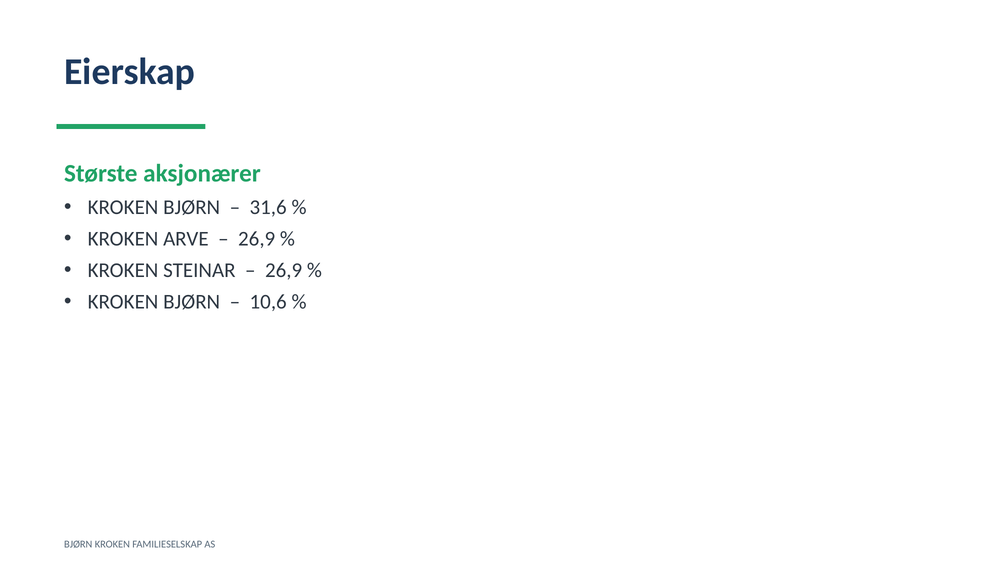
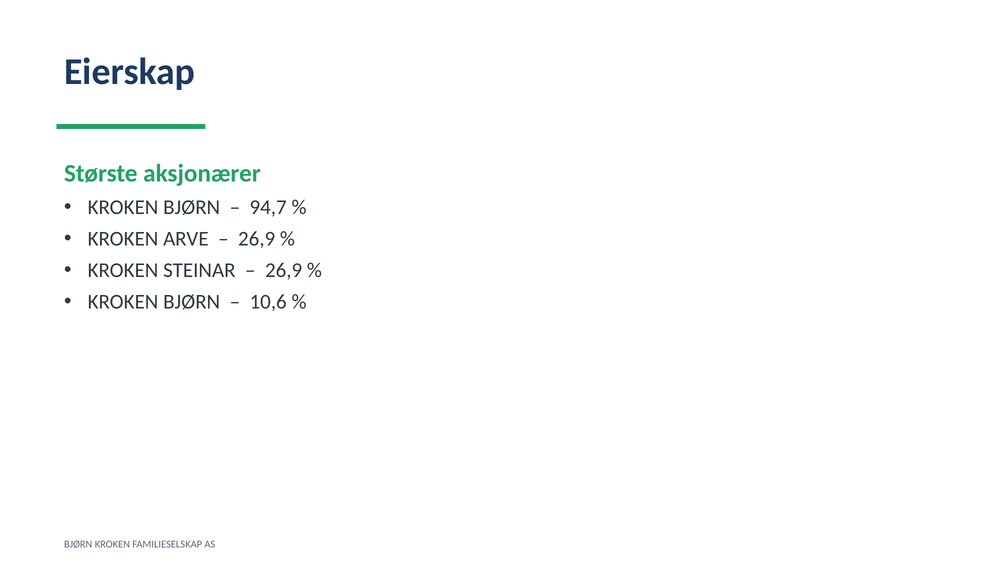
31,6: 31,6 -> 94,7
